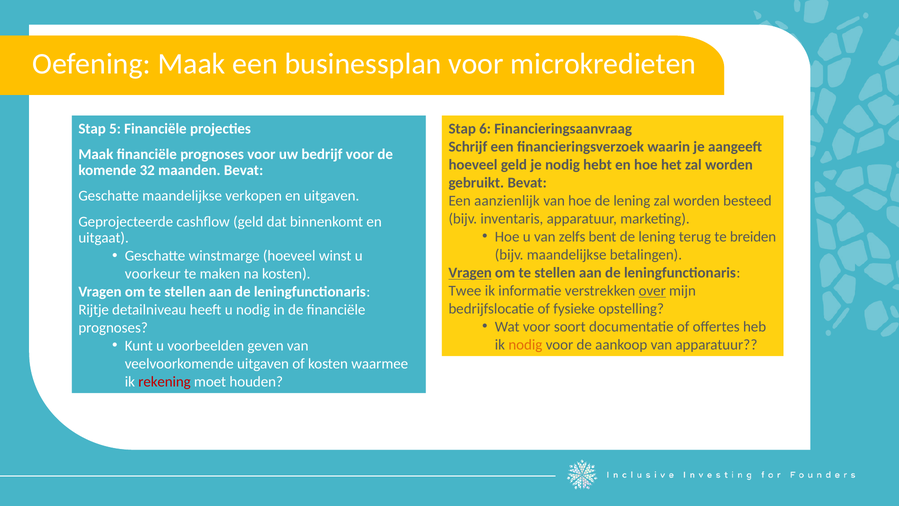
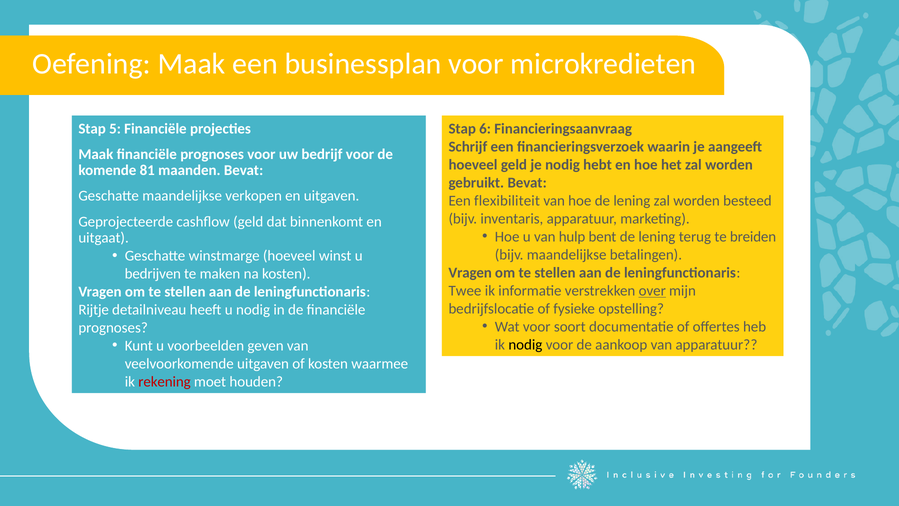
32: 32 -> 81
aanzienlijk: aanzienlijk -> flexibiliteit
zelfs: zelfs -> hulp
Vragen at (470, 273) underline: present -> none
voorkeur: voorkeur -> bedrijven
nodig at (525, 345) colour: orange -> black
